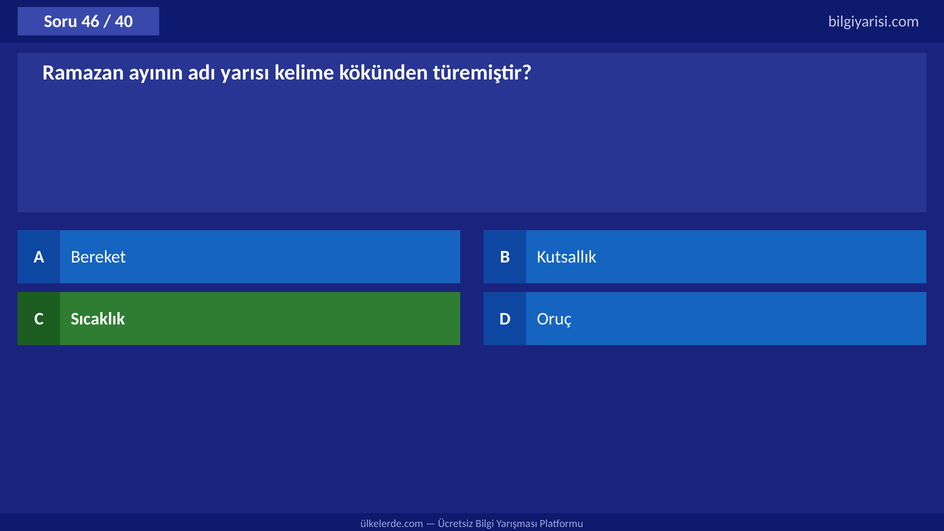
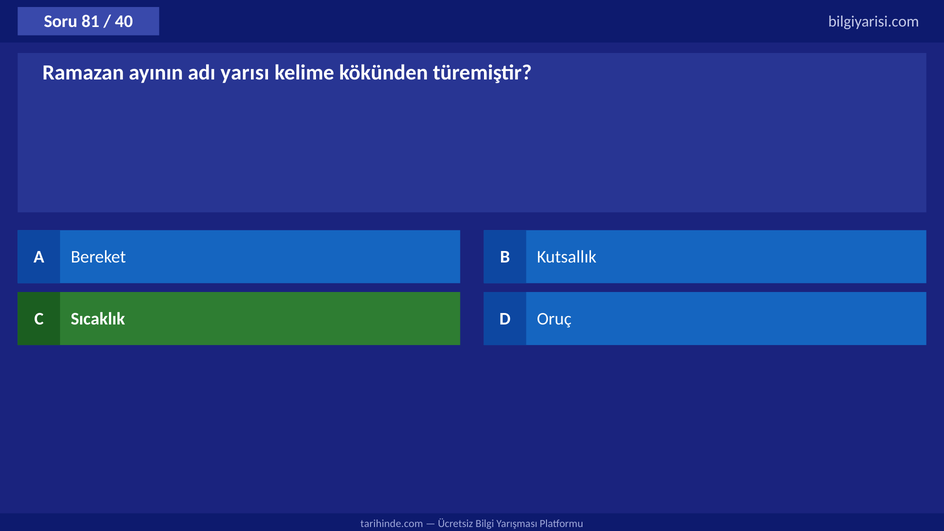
46: 46 -> 81
ülkelerde.com: ülkelerde.com -> tarihinde.com
